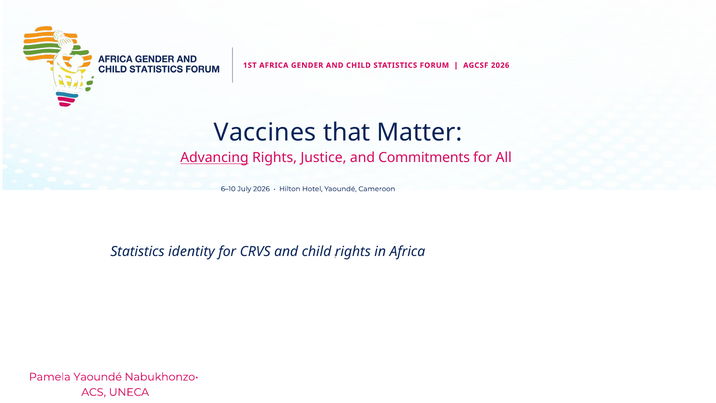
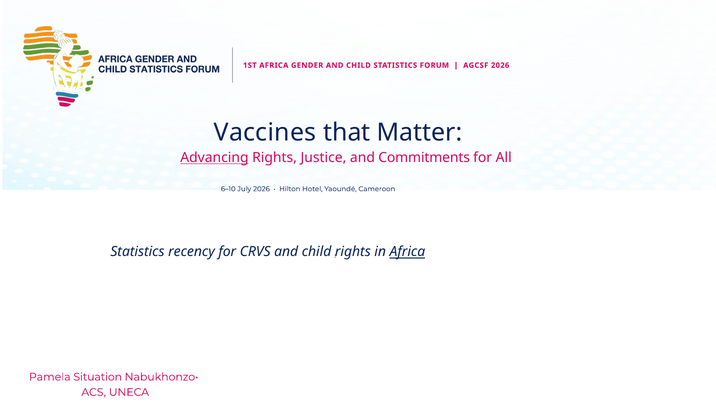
identity: identity -> recency
Africa at (407, 252) underline: none -> present
Pamela Yaoundé: Yaoundé -> Situation
